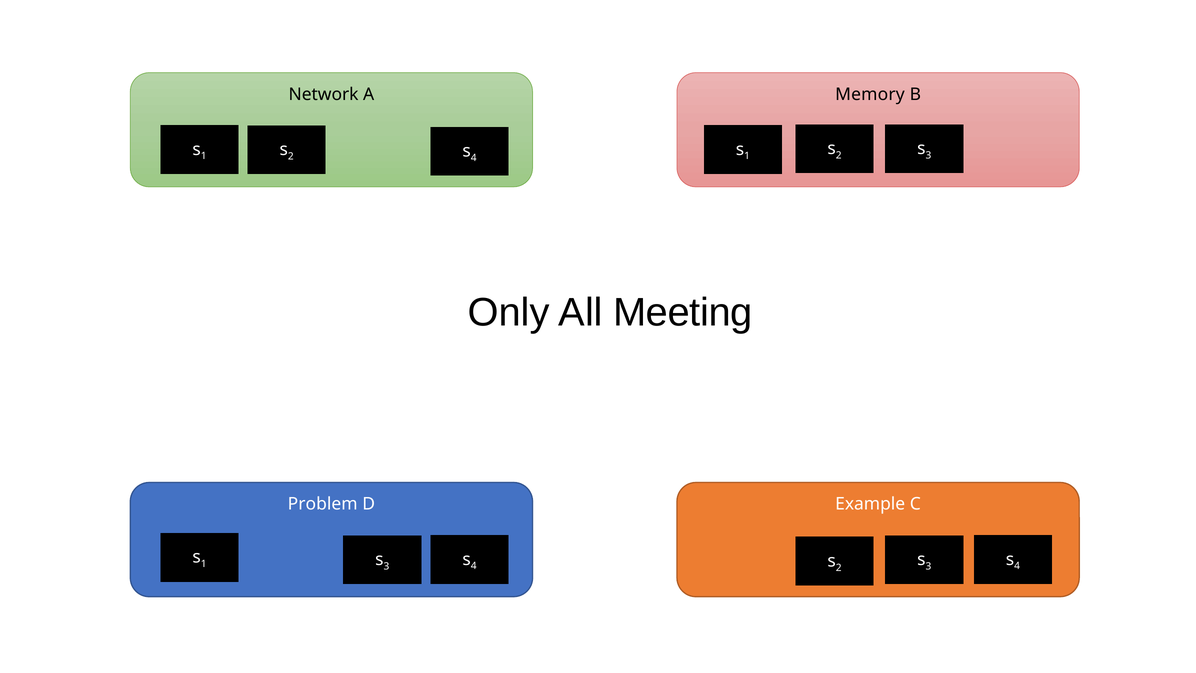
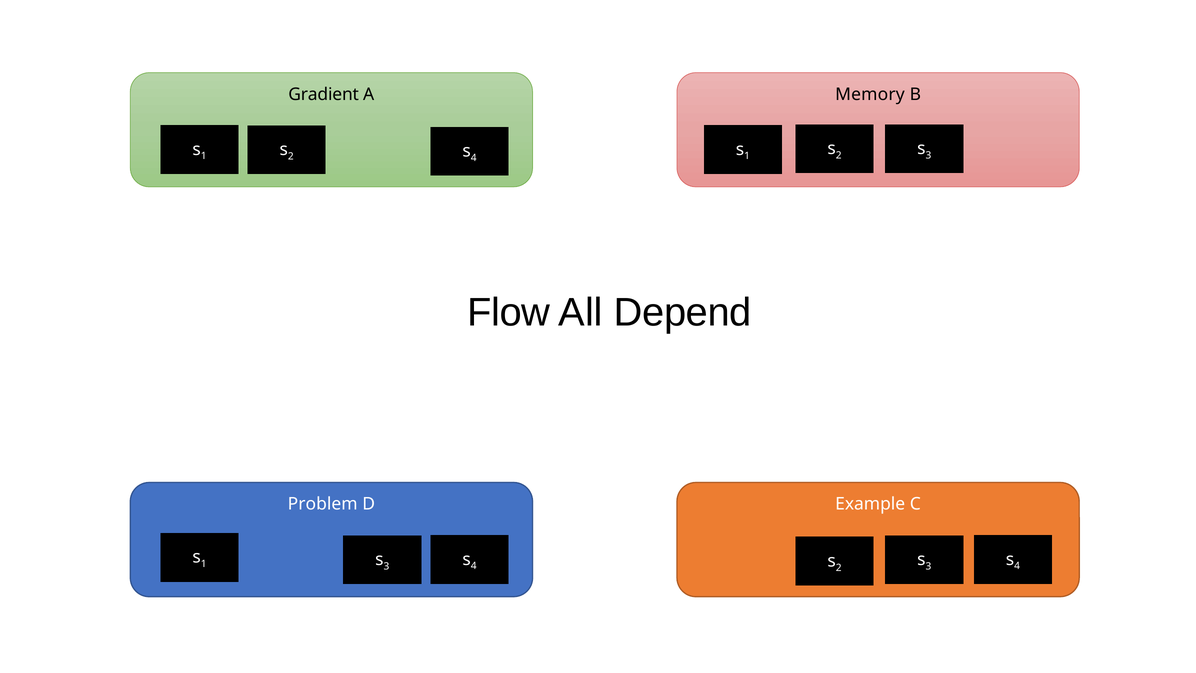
Network: Network -> Gradient
Only: Only -> Flow
Meeting: Meeting -> Depend
